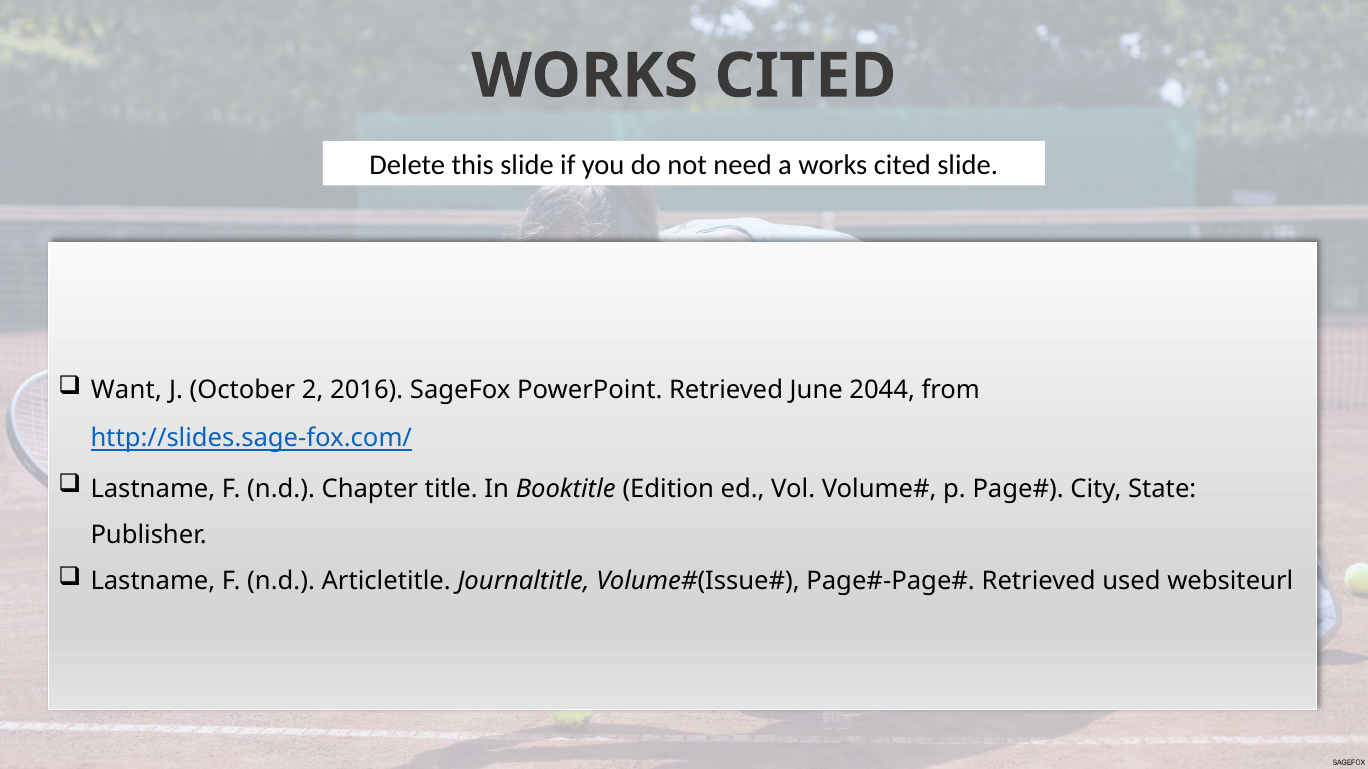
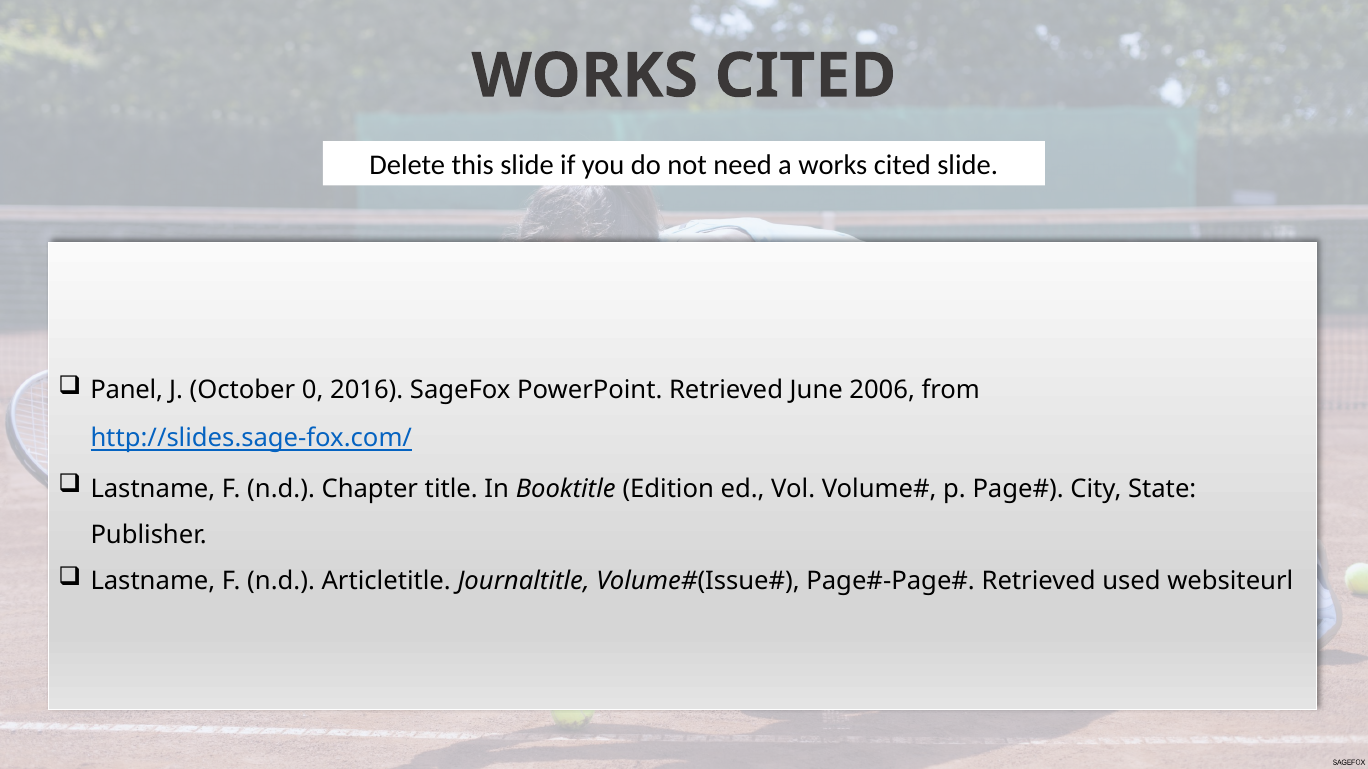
Want: Want -> Panel
2: 2 -> 0
2044: 2044 -> 2006
